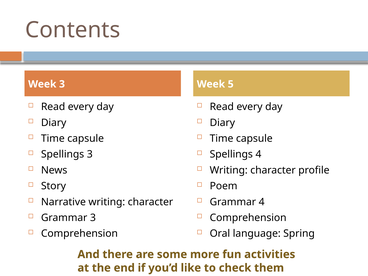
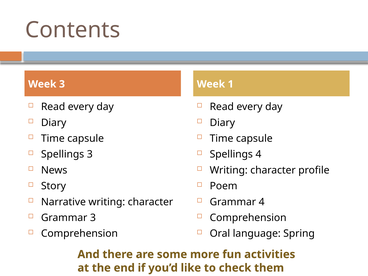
5: 5 -> 1
